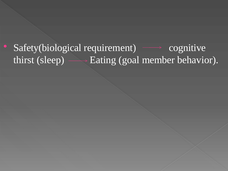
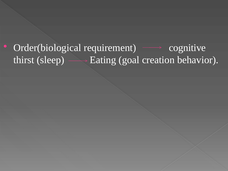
Safety(biological: Safety(biological -> Order(biological
member: member -> creation
